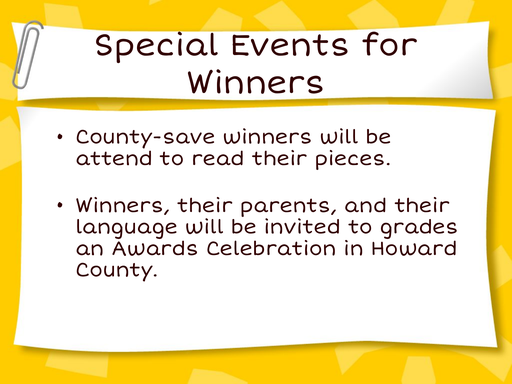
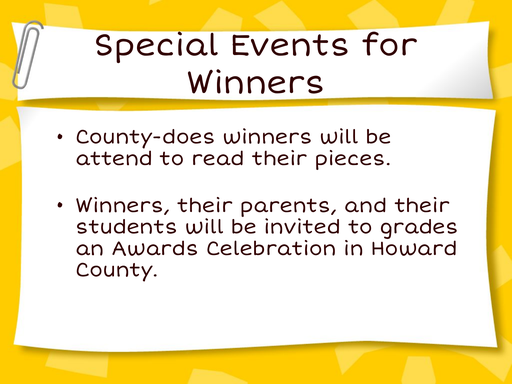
County-save: County-save -> County-does
language: language -> students
